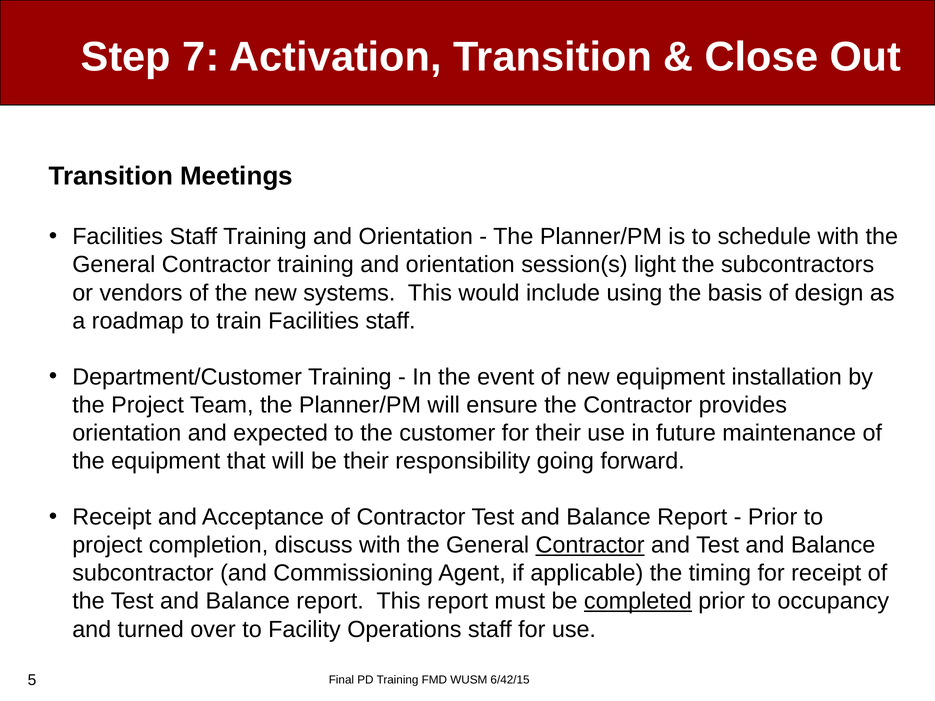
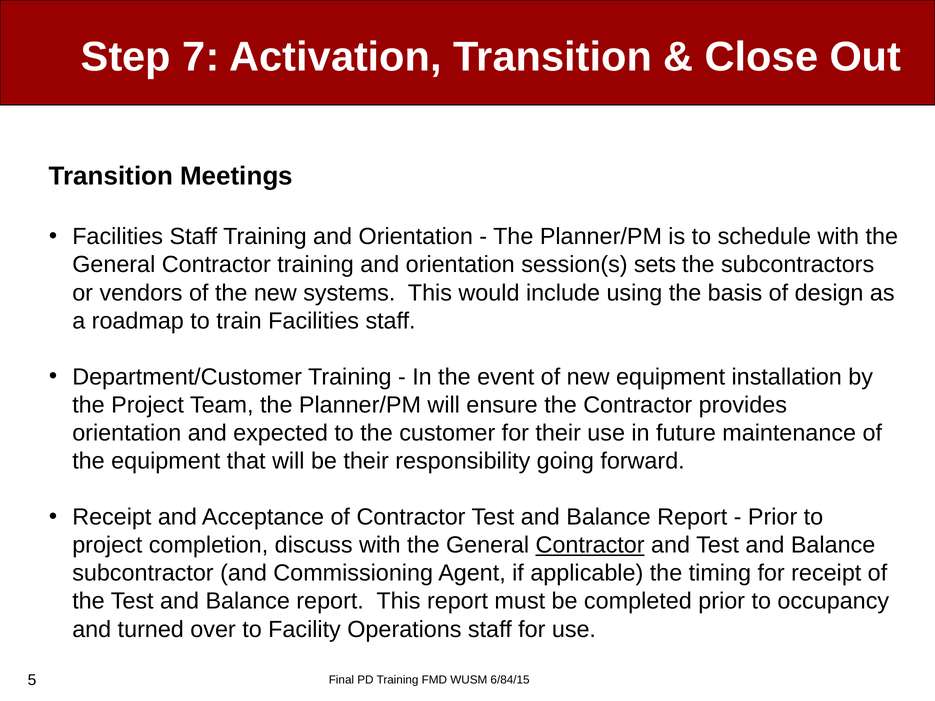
light: light -> sets
completed underline: present -> none
6/42/15: 6/42/15 -> 6/84/15
